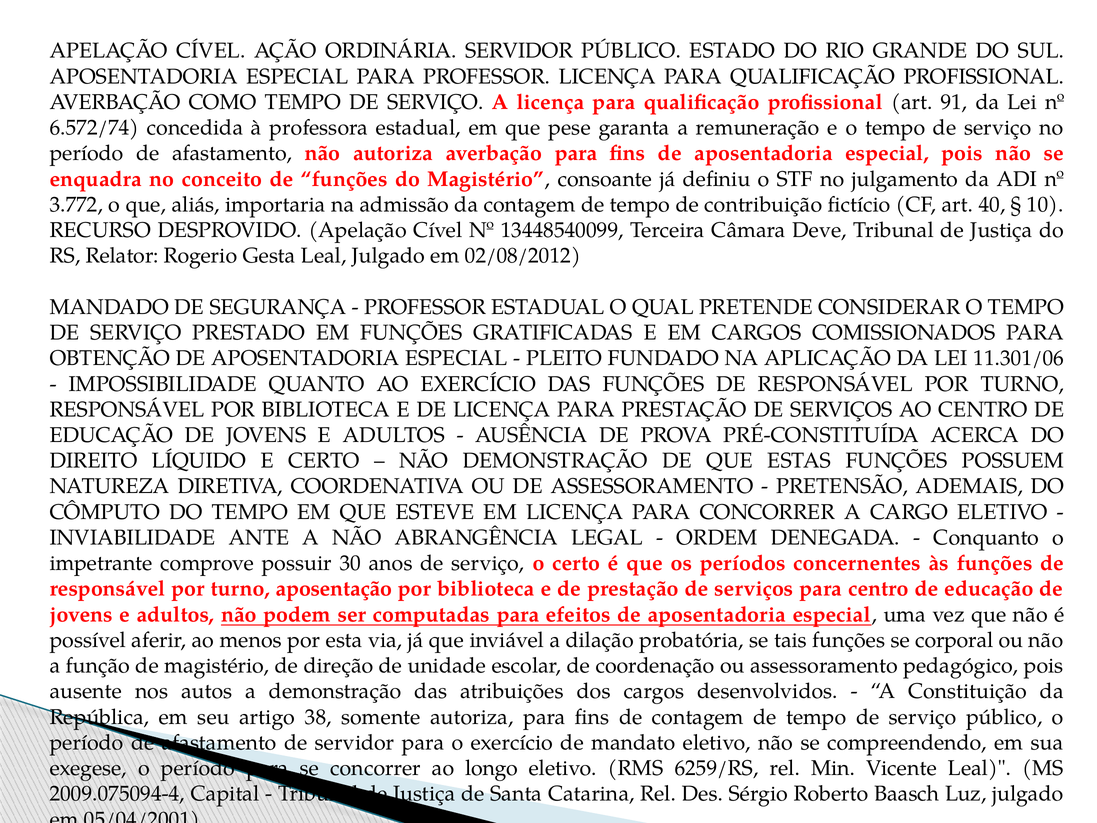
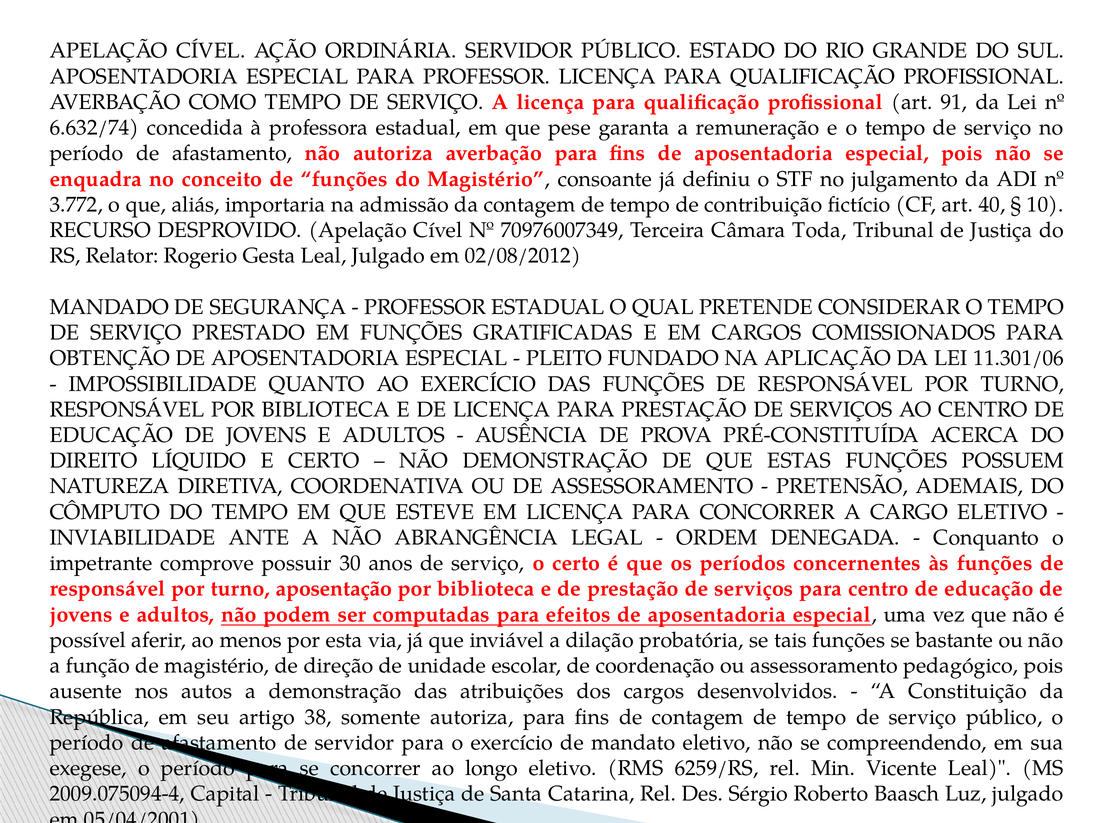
6.572/74: 6.572/74 -> 6.632/74
13448540099: 13448540099 -> 70976007349
Deve: Deve -> Toda
corporal: corporal -> bastante
